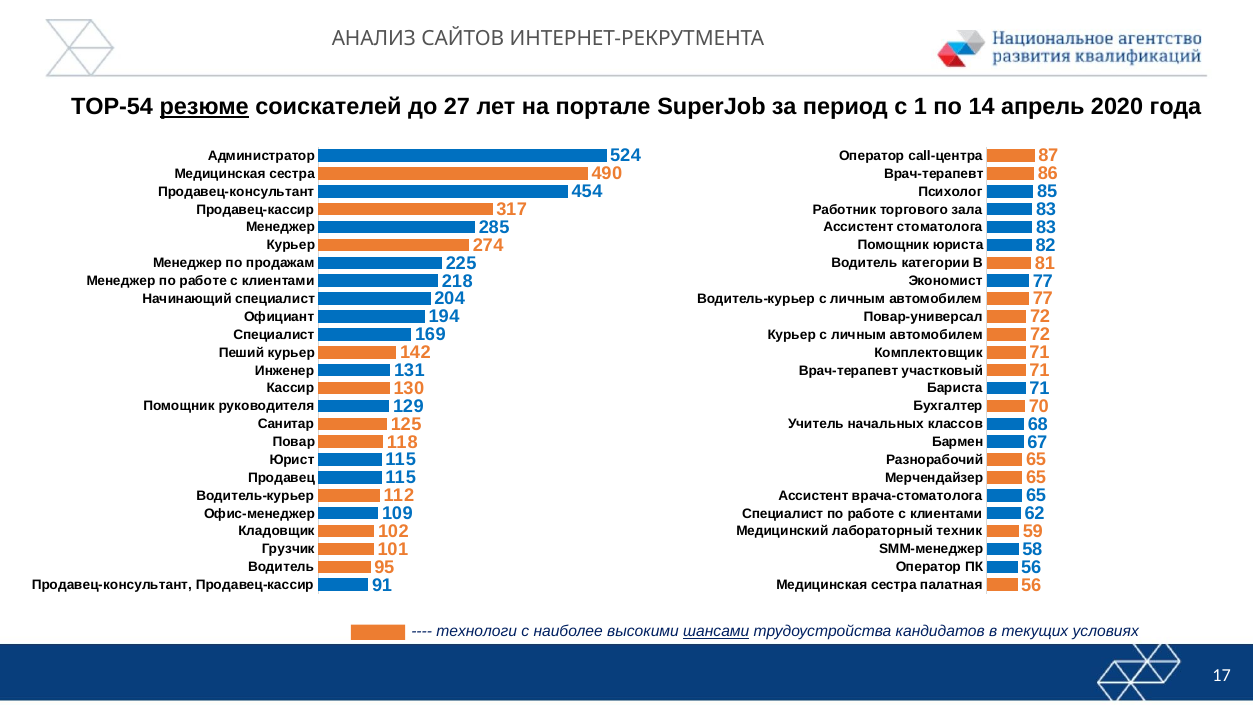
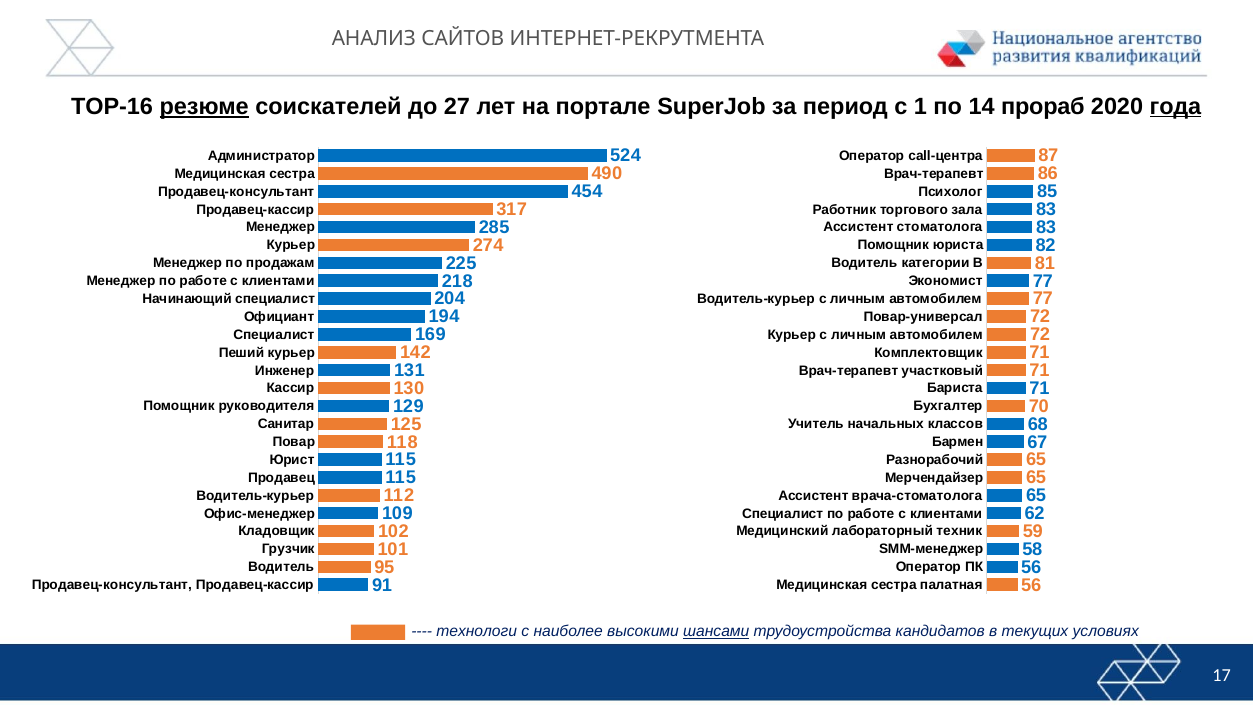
TOP-54: TOP-54 -> TOP-16
апрель: апрель -> прораб
года underline: none -> present
